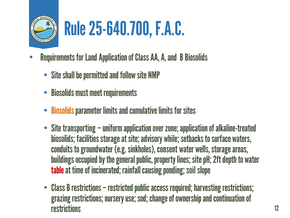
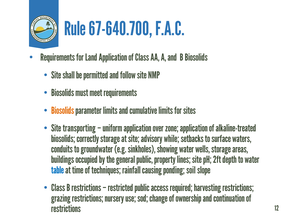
25-640.700: 25-640.700 -> 67-640.700
facilities: facilities -> correctly
consent: consent -> showing
table colour: red -> blue
incinerated: incinerated -> techniques
